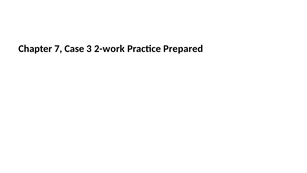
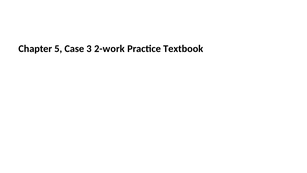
7: 7 -> 5
Prepared: Prepared -> Textbook
